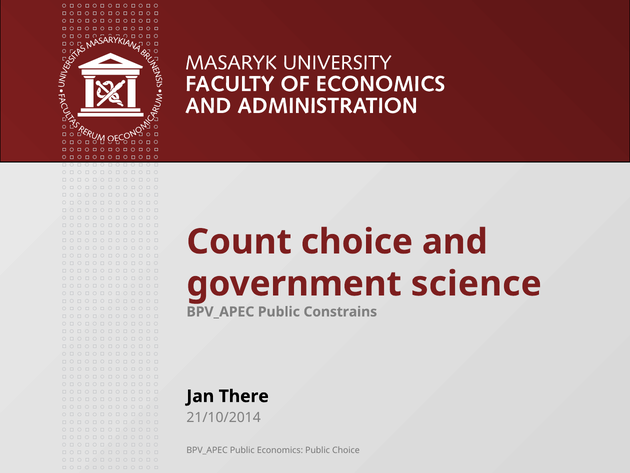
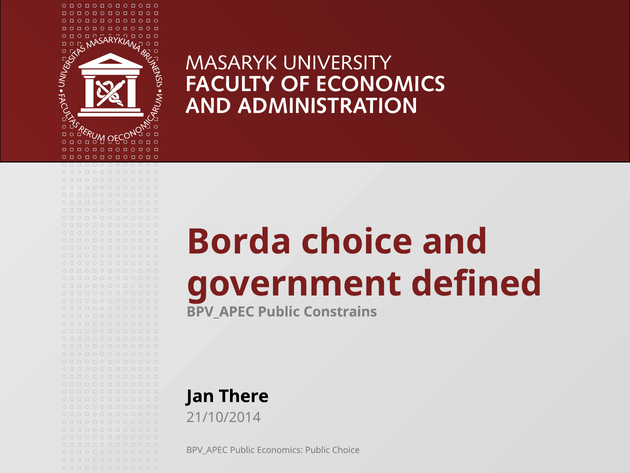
Count: Count -> Borda
science: science -> defined
